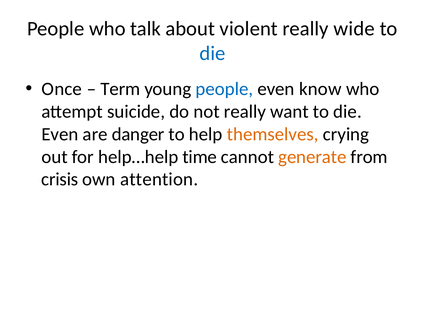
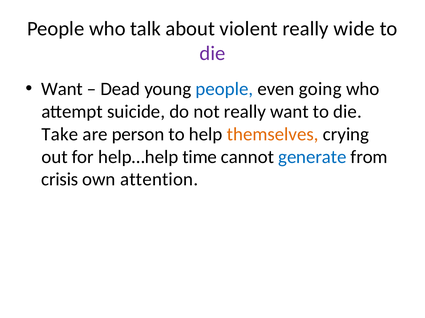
die at (212, 54) colour: blue -> purple
Once at (62, 89): Once -> Want
Term: Term -> Dead
know: know -> going
Even at (60, 135): Even -> Take
danger: danger -> person
generate colour: orange -> blue
